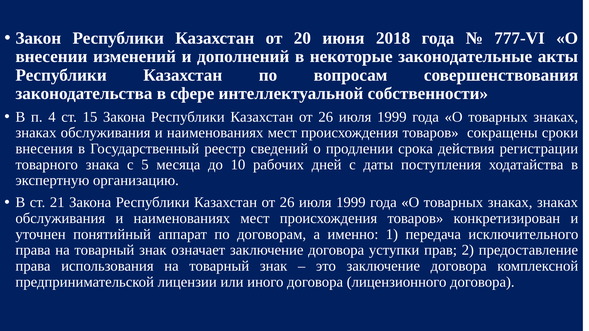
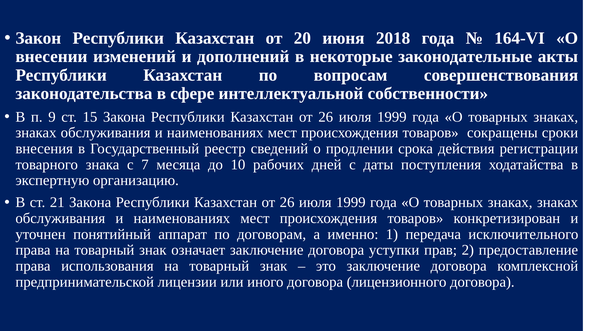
777-VI: 777-VI -> 164-VI
4: 4 -> 9
5: 5 -> 7
